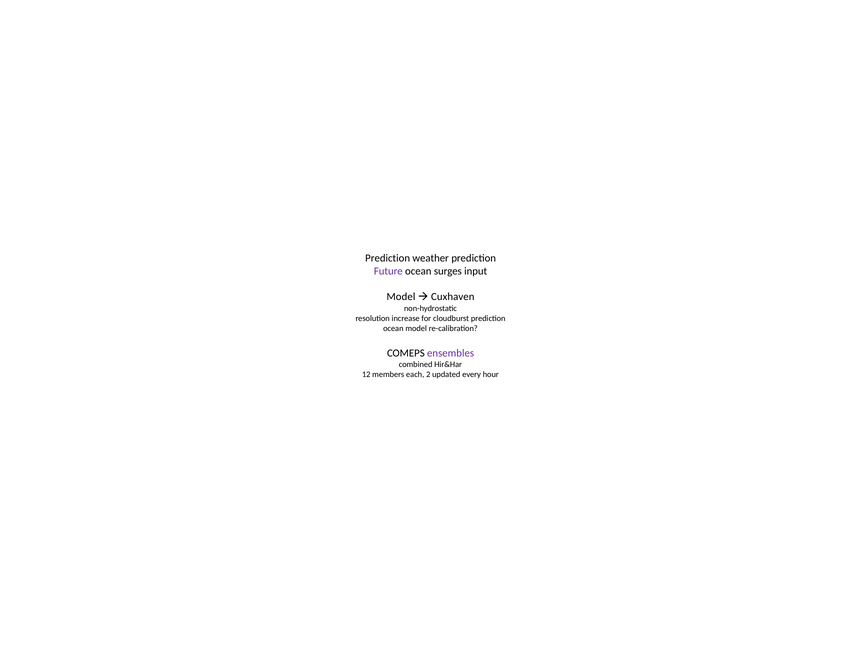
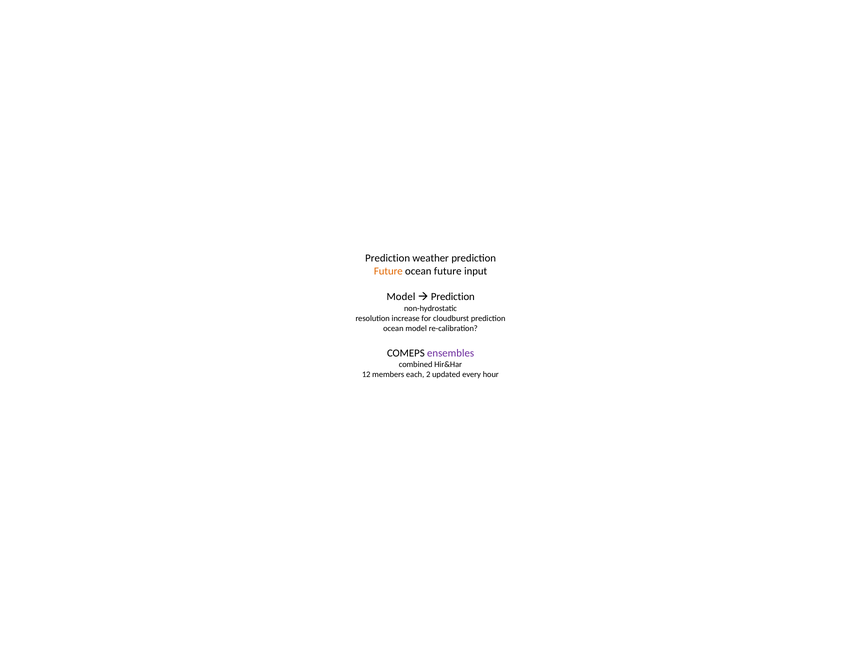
Future at (388, 271) colour: purple -> orange
ocean surges: surges -> future
Cuxhaven at (453, 297): Cuxhaven -> Prediction
